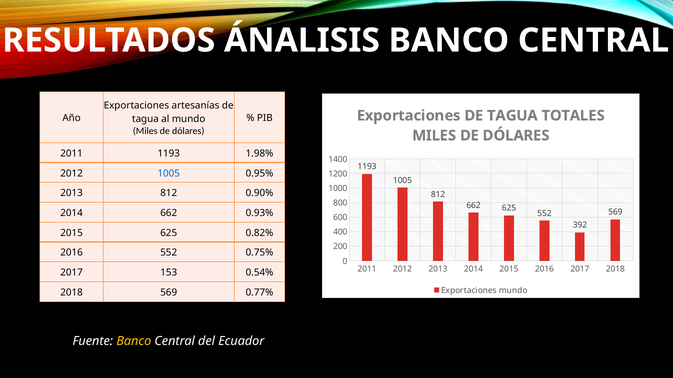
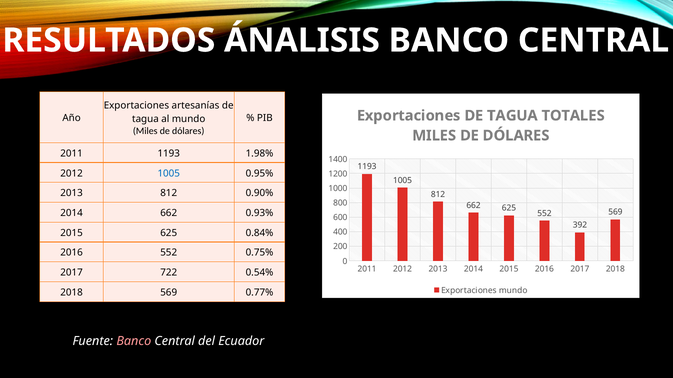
0.82%: 0.82% -> 0.84%
153: 153 -> 722
Banco at (134, 341) colour: yellow -> pink
